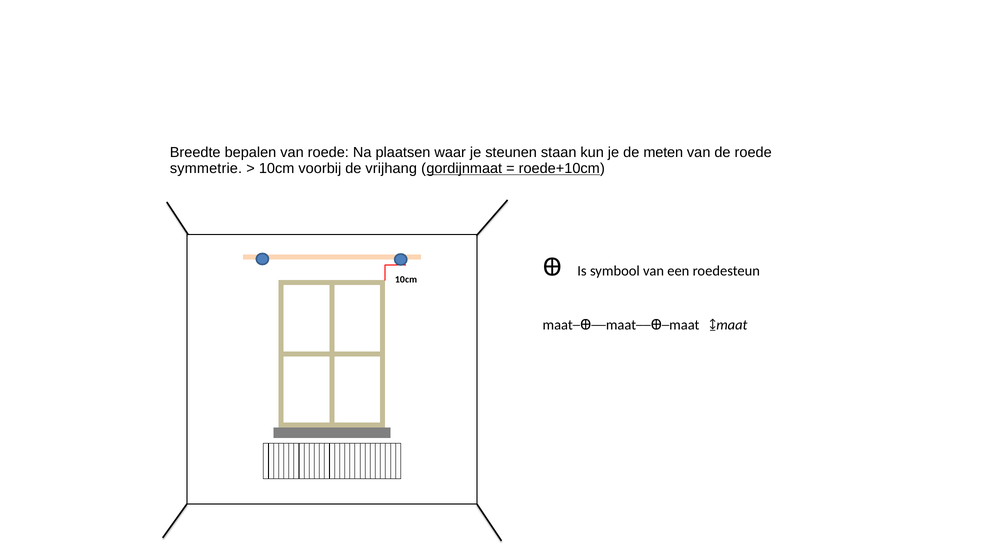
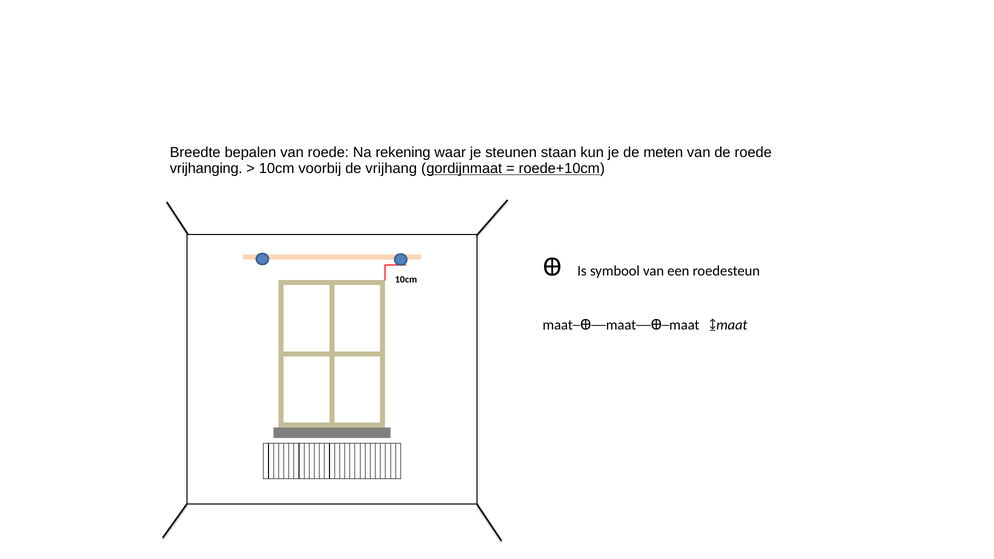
plaatsen: plaatsen -> rekening
symmetrie: symmetrie -> vrijhanging
